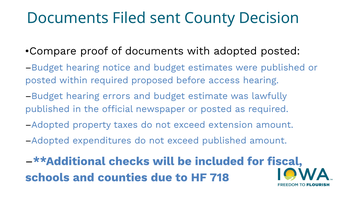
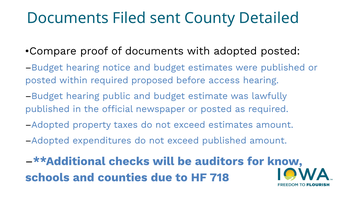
Decision: Decision -> Detailed
errors: errors -> public
exceed extension: extension -> estimates
included: included -> auditors
fiscal: fiscal -> know
